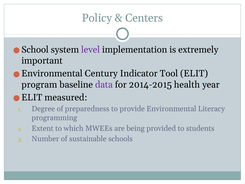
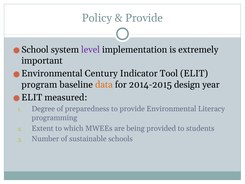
Centers at (144, 18): Centers -> Provide
data colour: purple -> orange
health: health -> design
